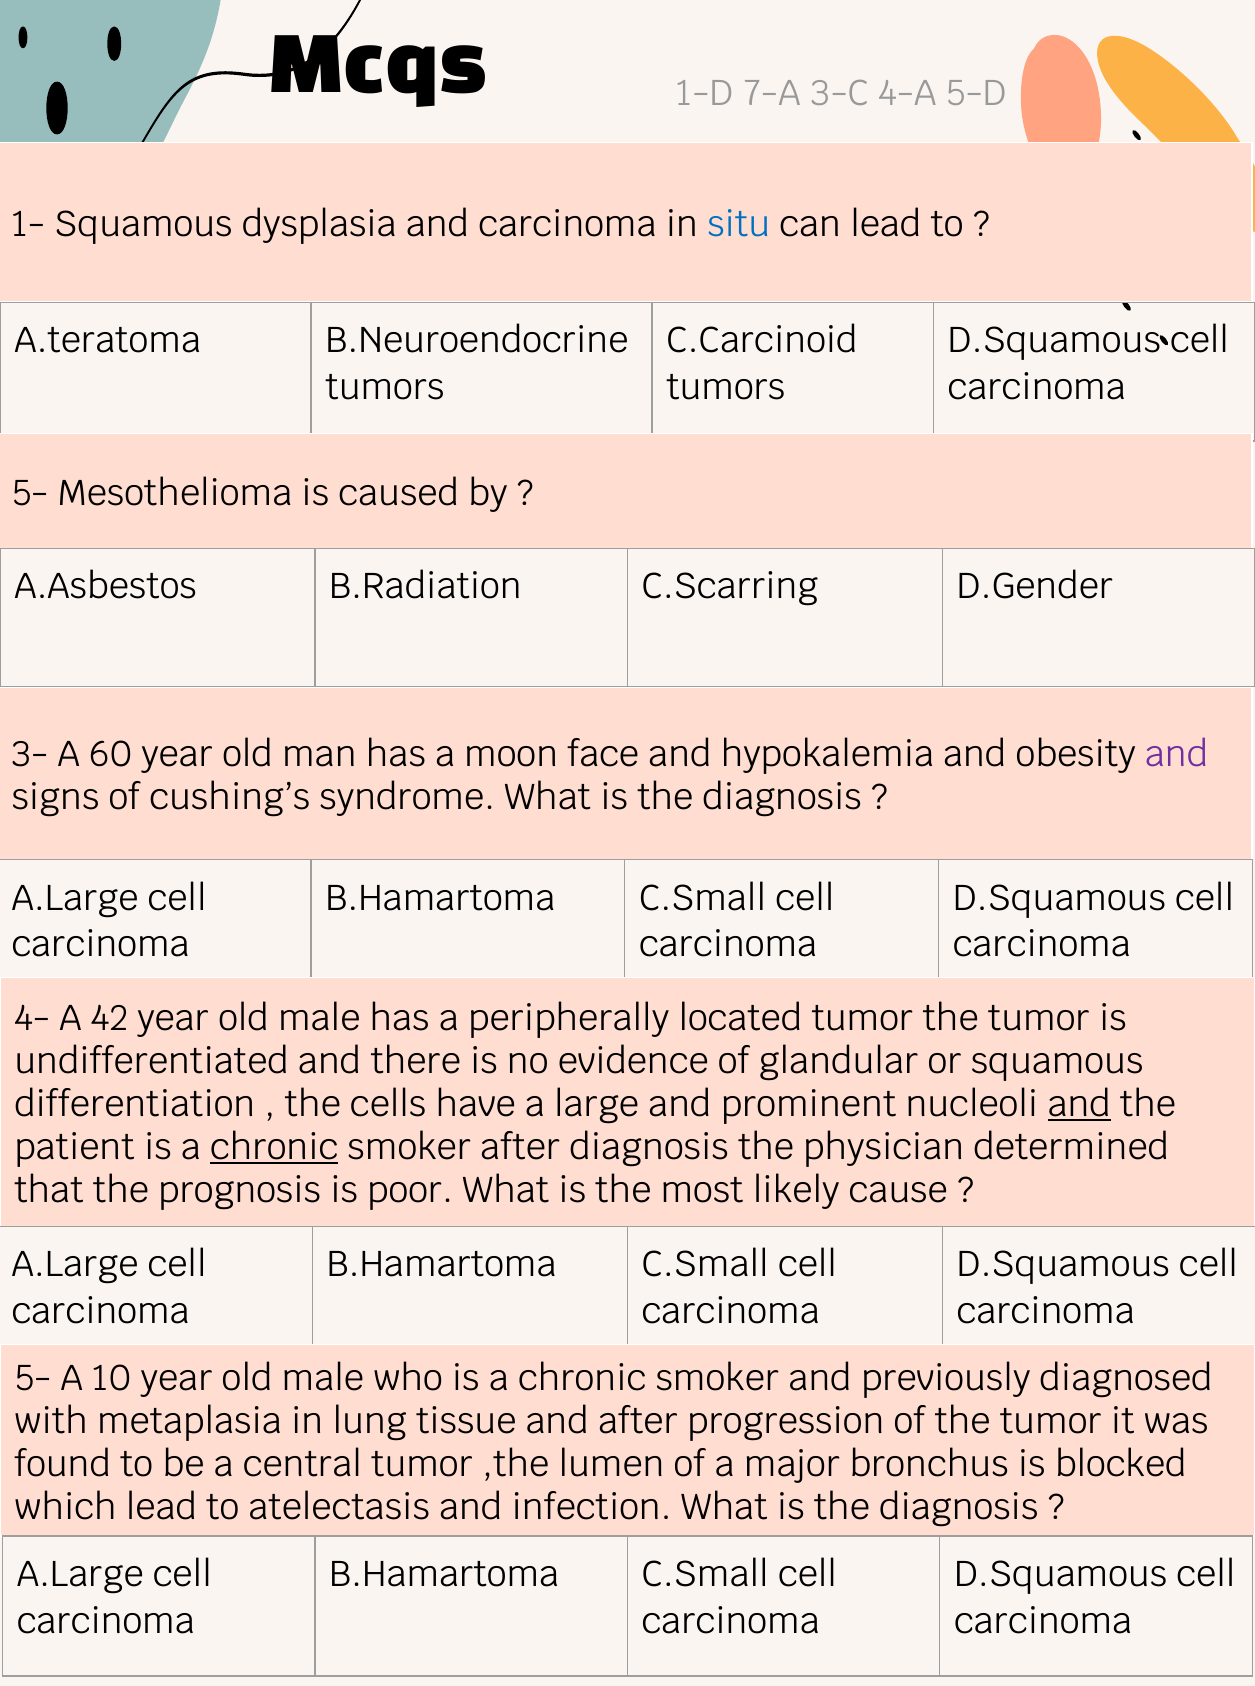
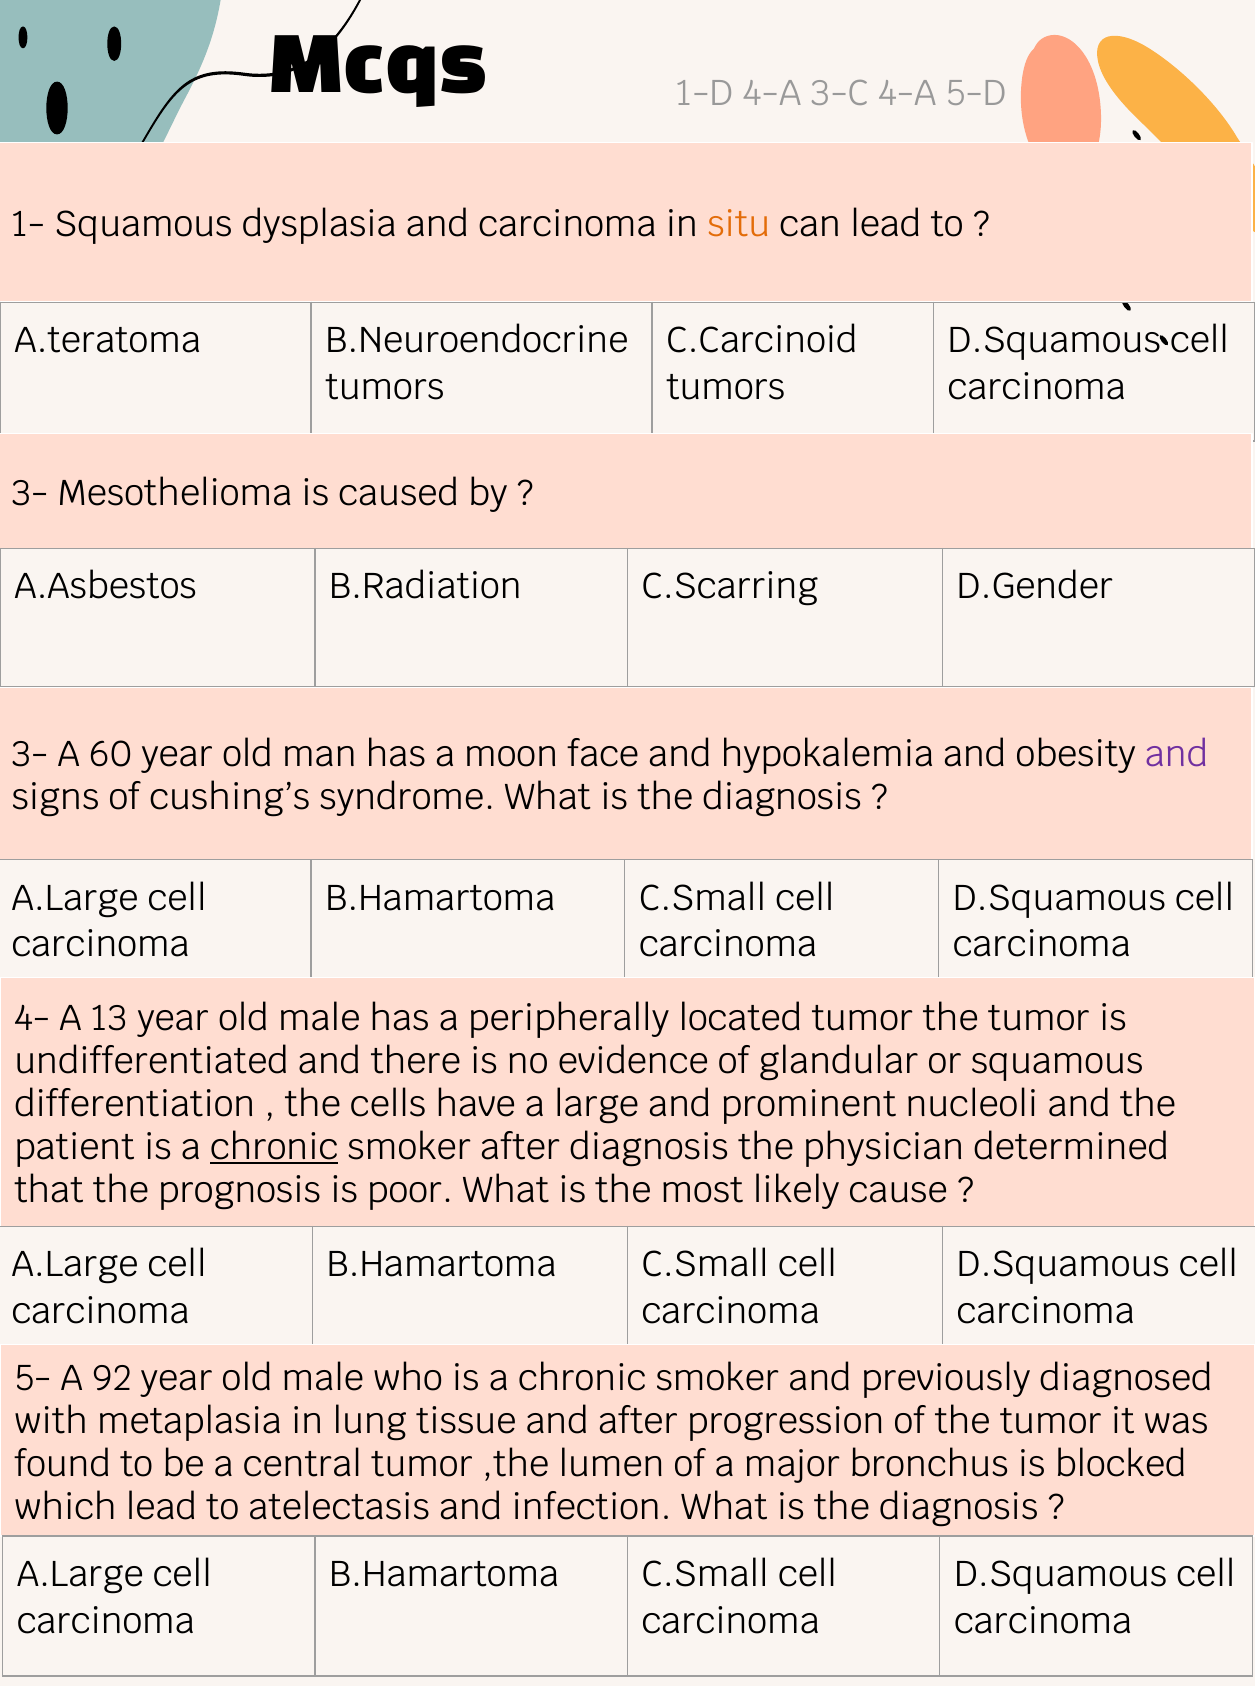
1-D 7-A: 7-A -> 4-A
situ colour: blue -> orange
5- at (30, 493): 5- -> 3-
42: 42 -> 13
and at (1079, 1104) underline: present -> none
10: 10 -> 92
